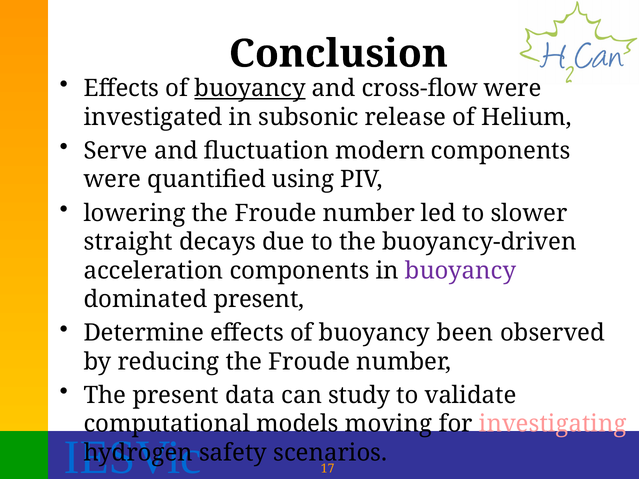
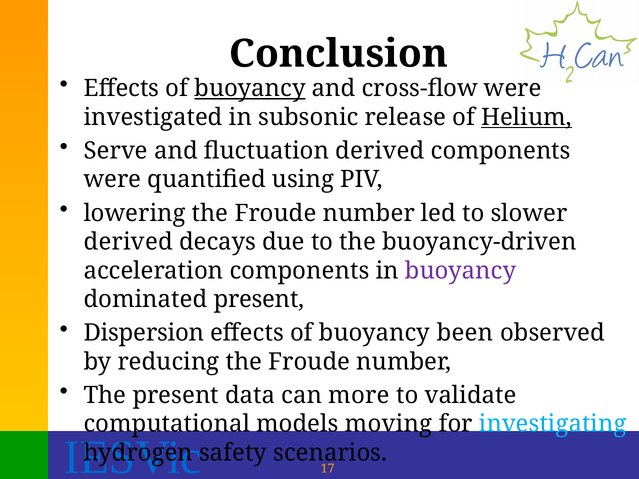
Helium underline: none -> present
fluctuation modern: modern -> derived
straight at (128, 242): straight -> derived
Determine: Determine -> Dispersion
study: study -> more
investigating colour: pink -> light blue
